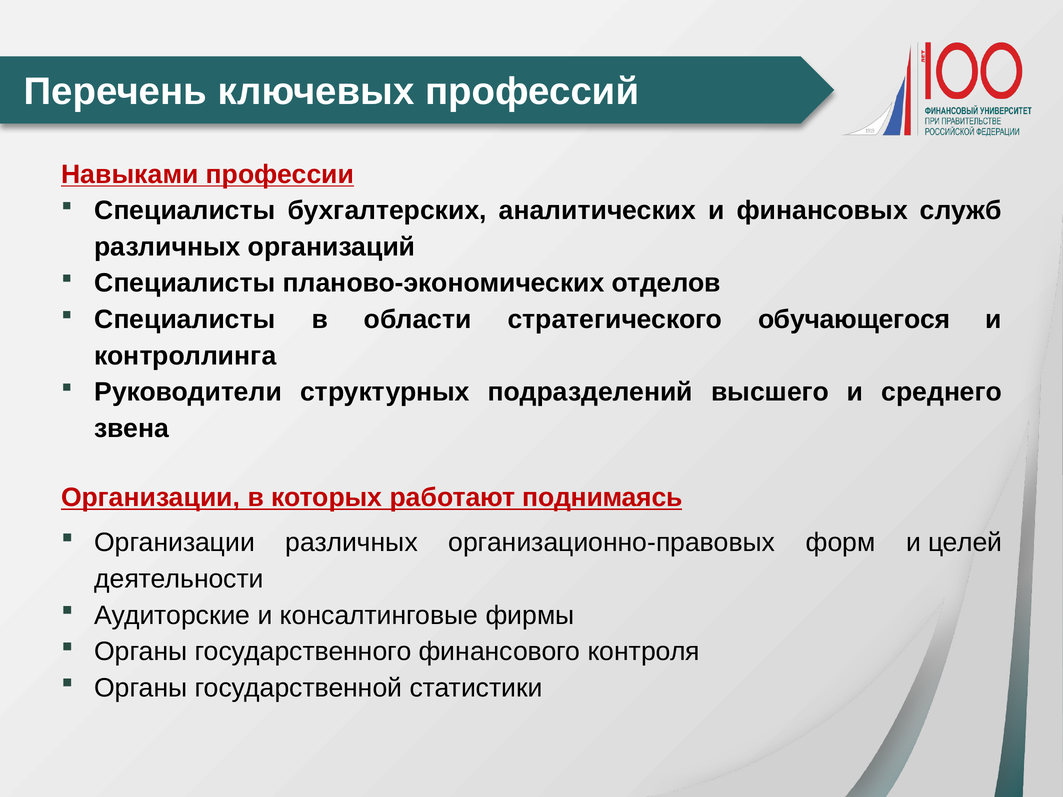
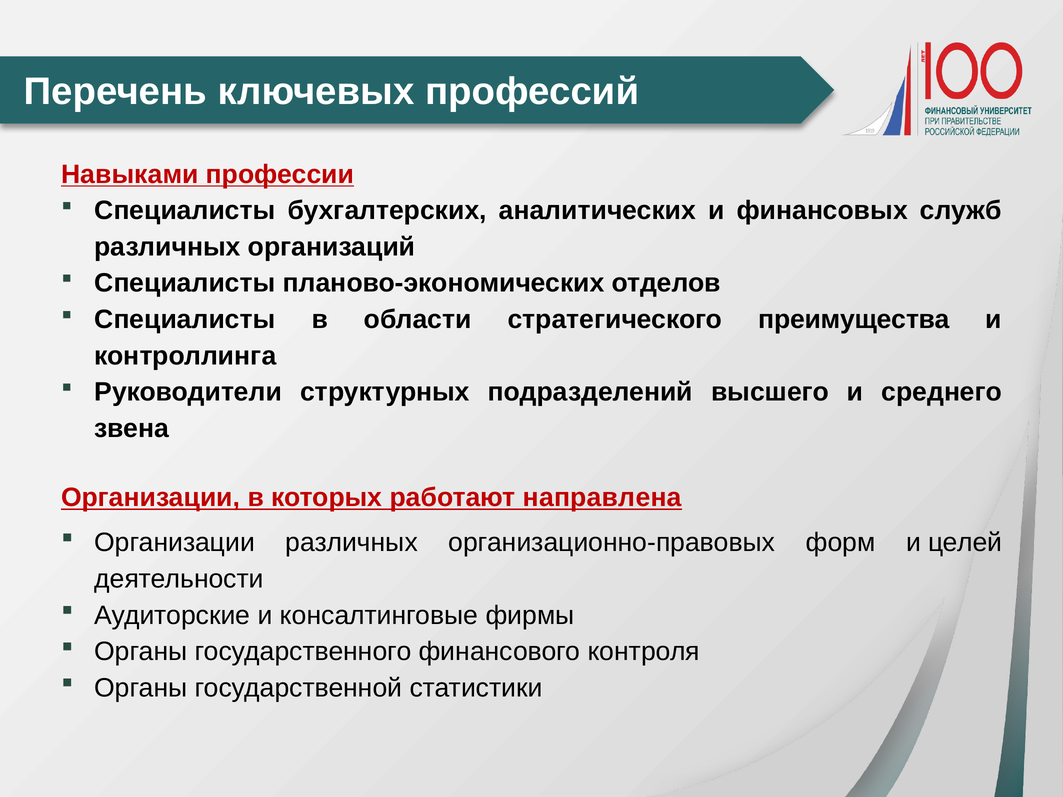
обучающегося: обучающегося -> преимущества
поднимаясь: поднимаясь -> направлена
